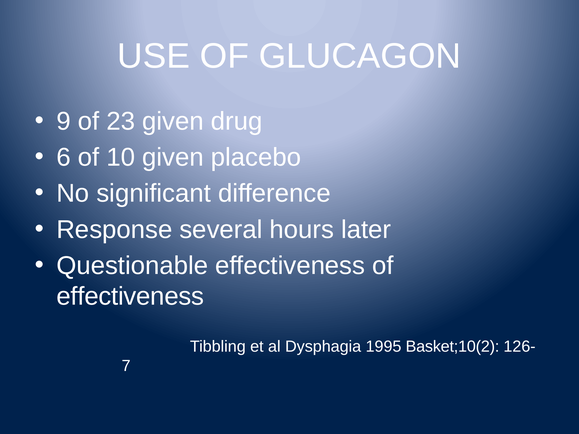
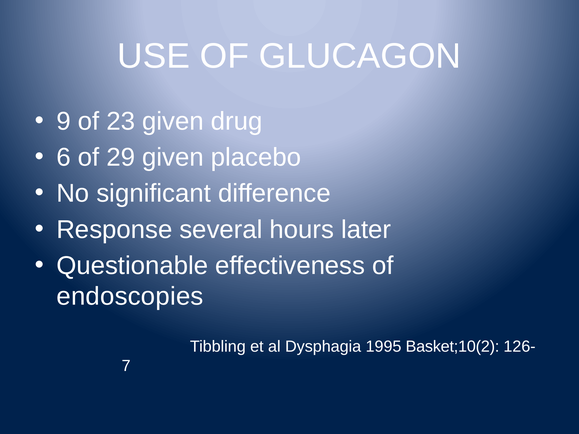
10: 10 -> 29
effectiveness at (130, 297): effectiveness -> endoscopies
